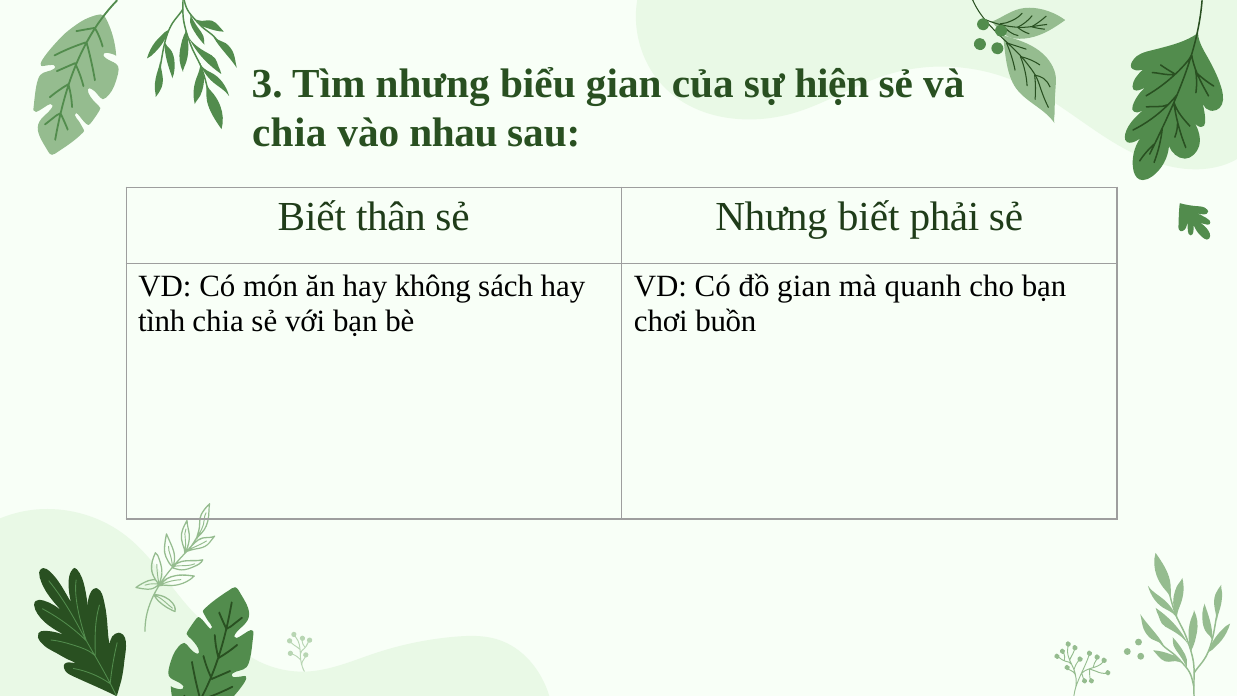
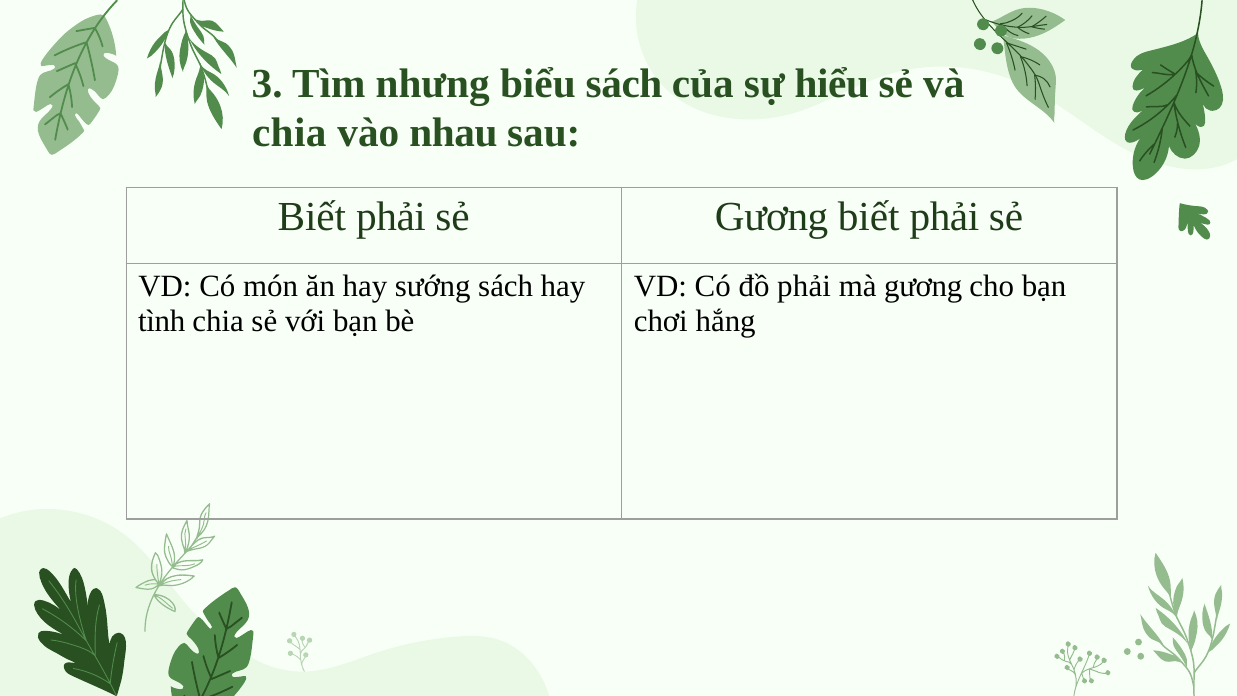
biểu gian: gian -> sách
hiện: hiện -> hiểu
thân at (391, 216): thân -> phải
sẻ Nhưng: Nhưng -> Gương
không: không -> sướng
đồ gian: gian -> phải
mà quanh: quanh -> gương
buồn: buồn -> hắng
